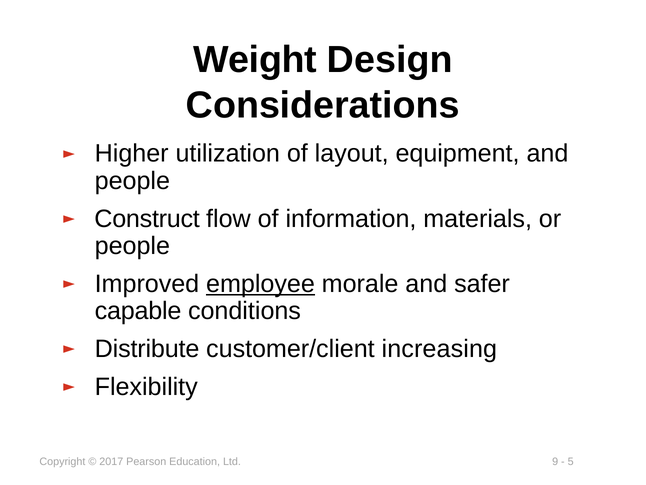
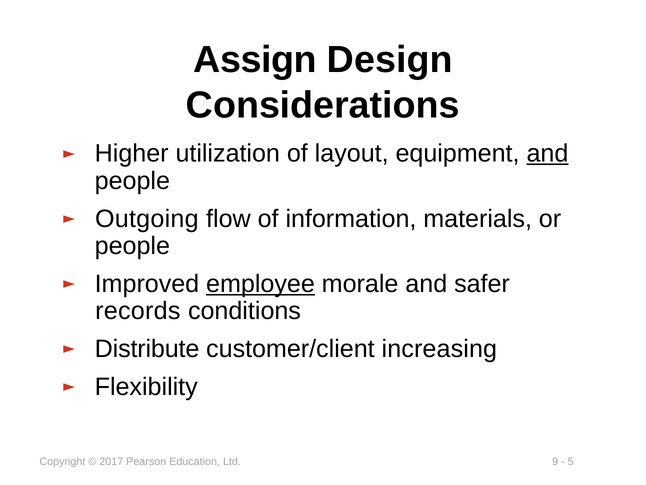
Weight: Weight -> Assign
and at (547, 154) underline: none -> present
Construct: Construct -> Outgoing
capable: capable -> records
